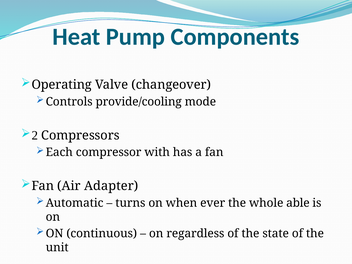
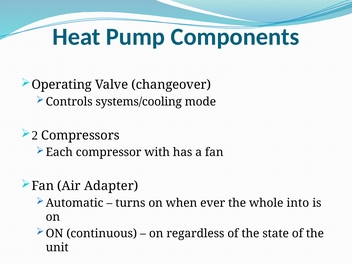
provide/cooling: provide/cooling -> systems/cooling
able: able -> into
